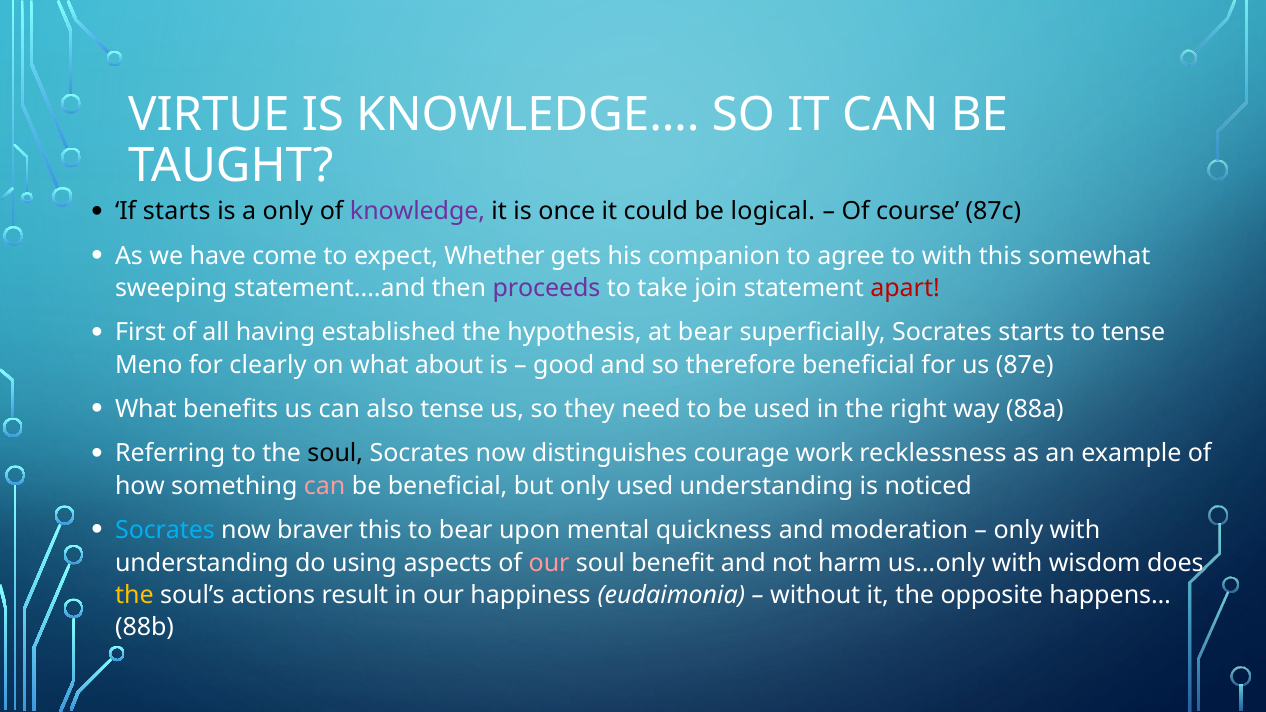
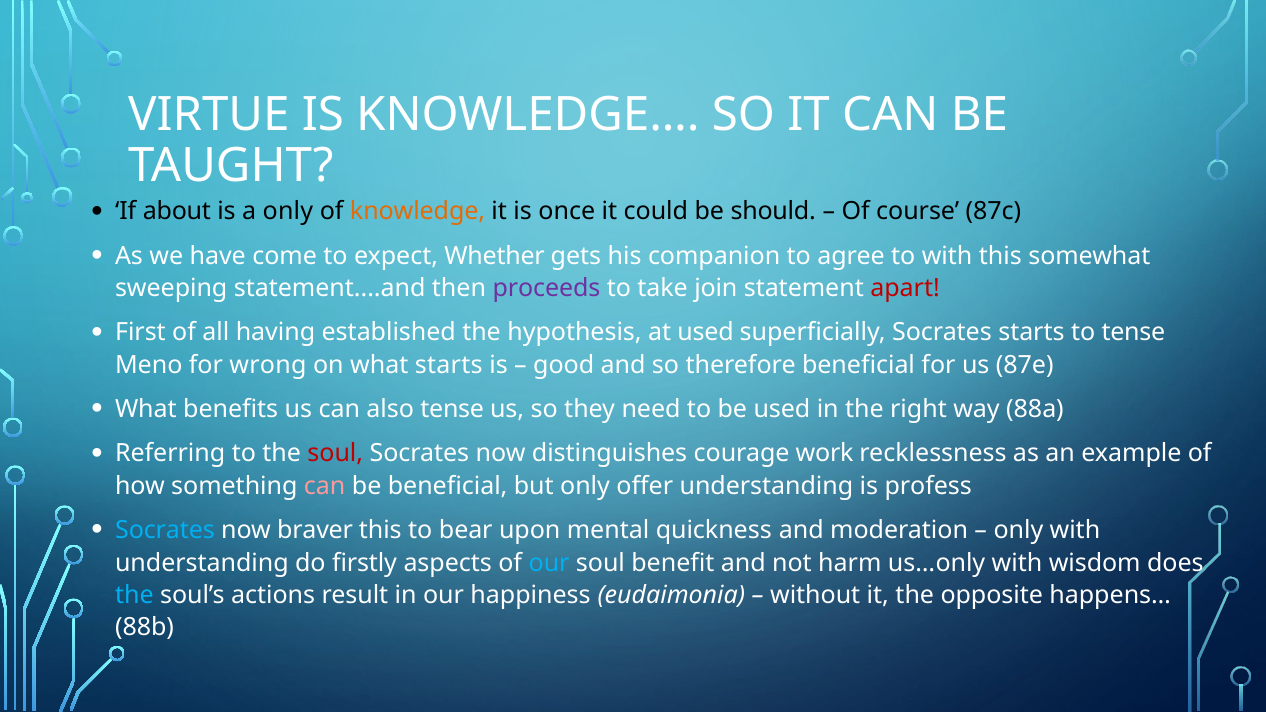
If starts: starts -> about
knowledge colour: purple -> orange
logical: logical -> should
at bear: bear -> used
clearly: clearly -> wrong
what about: about -> starts
soul at (335, 454) colour: black -> red
only used: used -> offer
noticed: noticed -> profess
using: using -> firstly
our at (549, 563) colour: pink -> light blue
the at (134, 595) colour: yellow -> light blue
